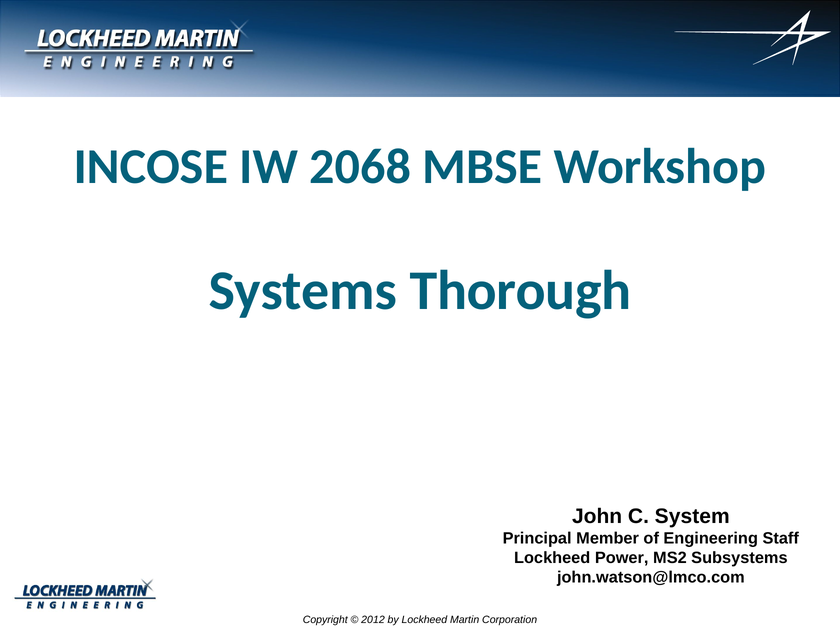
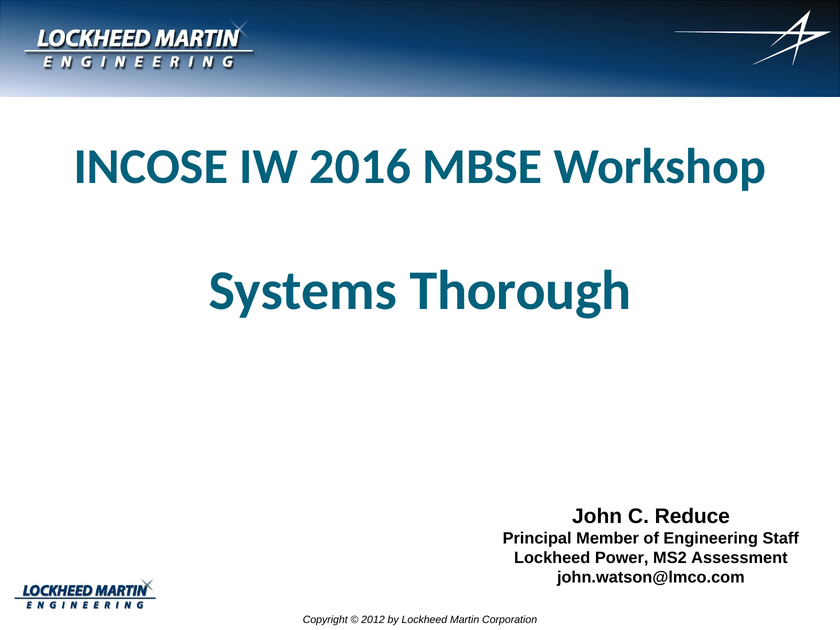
2068: 2068 -> 2016
System: System -> Reduce
Subsystems: Subsystems -> Assessment
